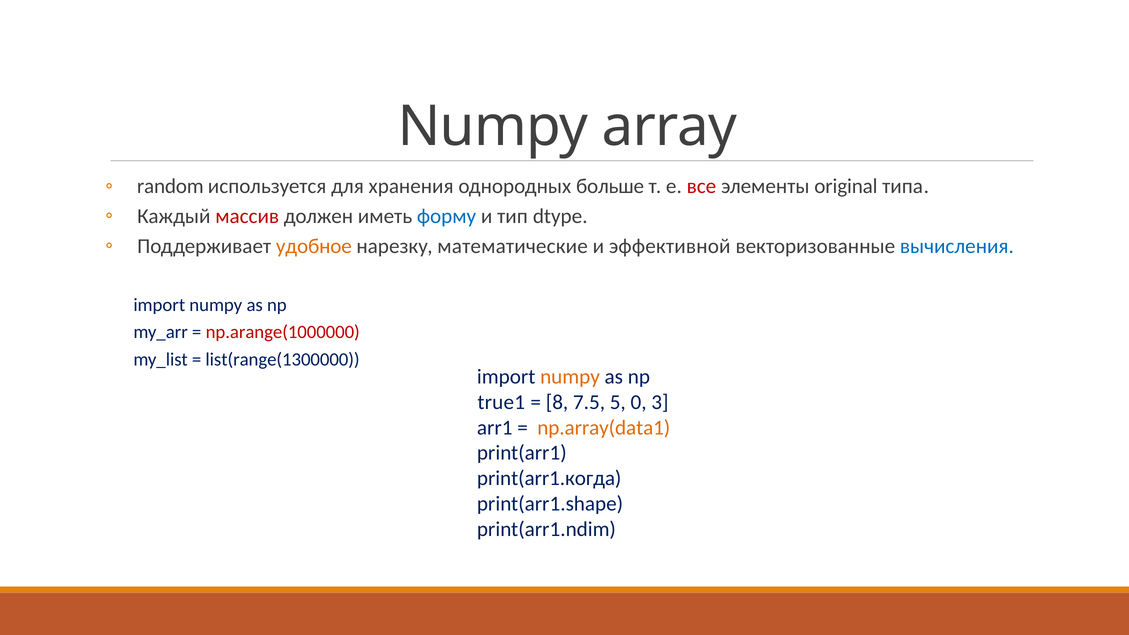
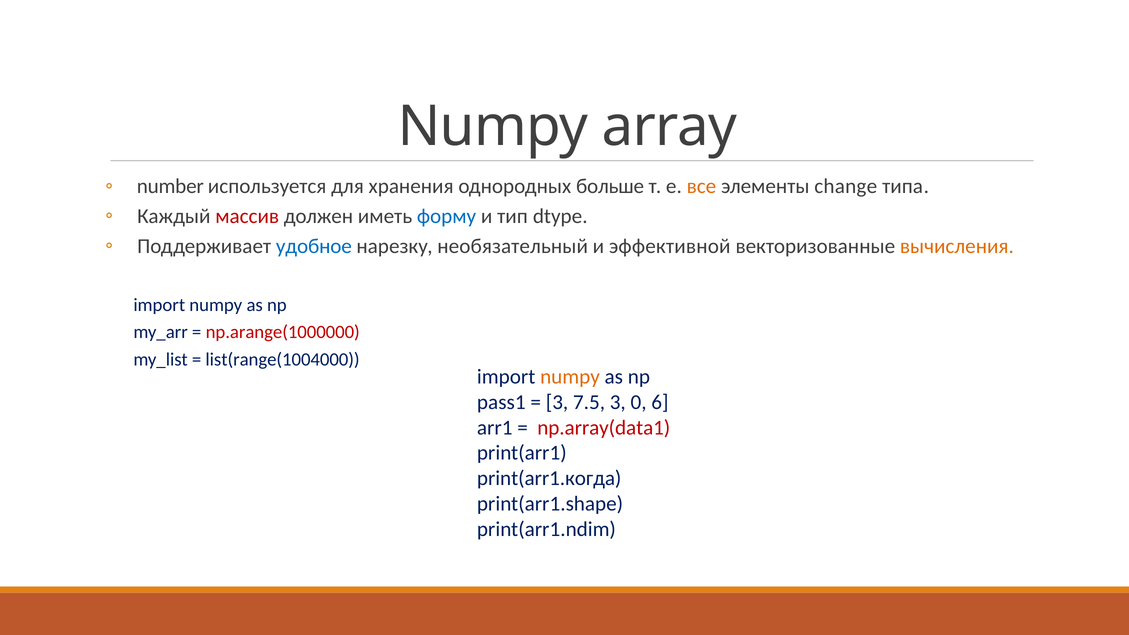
random: random -> number
все colour: red -> orange
original: original -> change
удобное colour: orange -> blue
математические: математические -> необязательный
вычисления colour: blue -> orange
list(range(1300000: list(range(1300000 -> list(range(1004000
true1: true1 -> pass1
8 at (557, 402): 8 -> 3
7.5 5: 5 -> 3
3: 3 -> 6
np.array(data1 colour: orange -> red
